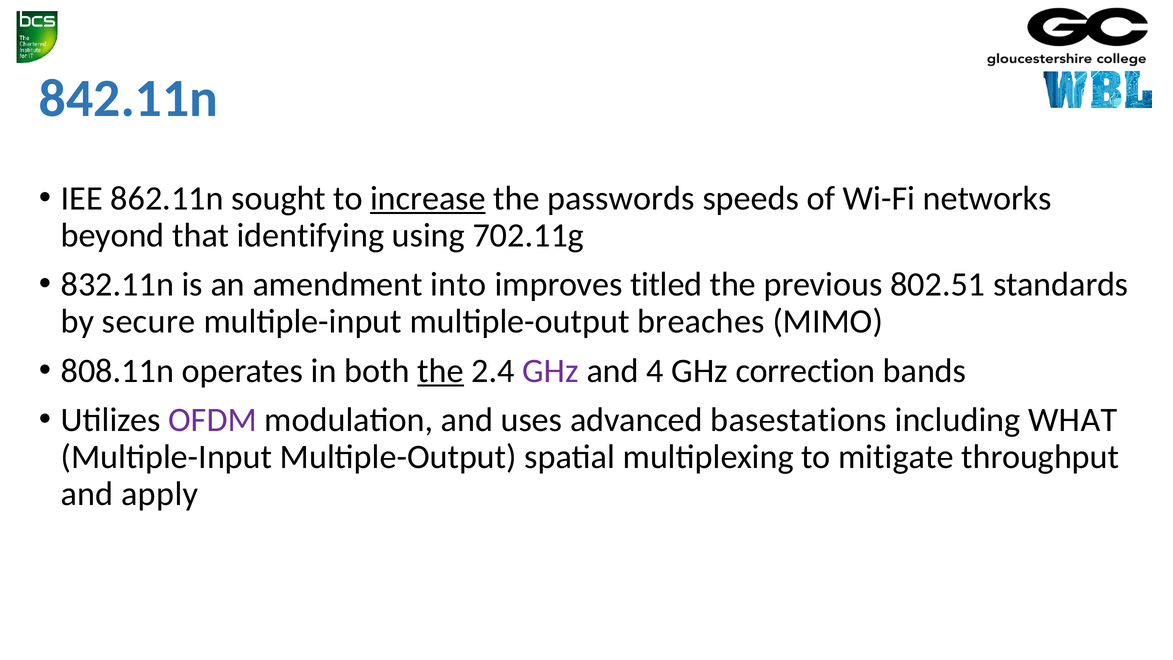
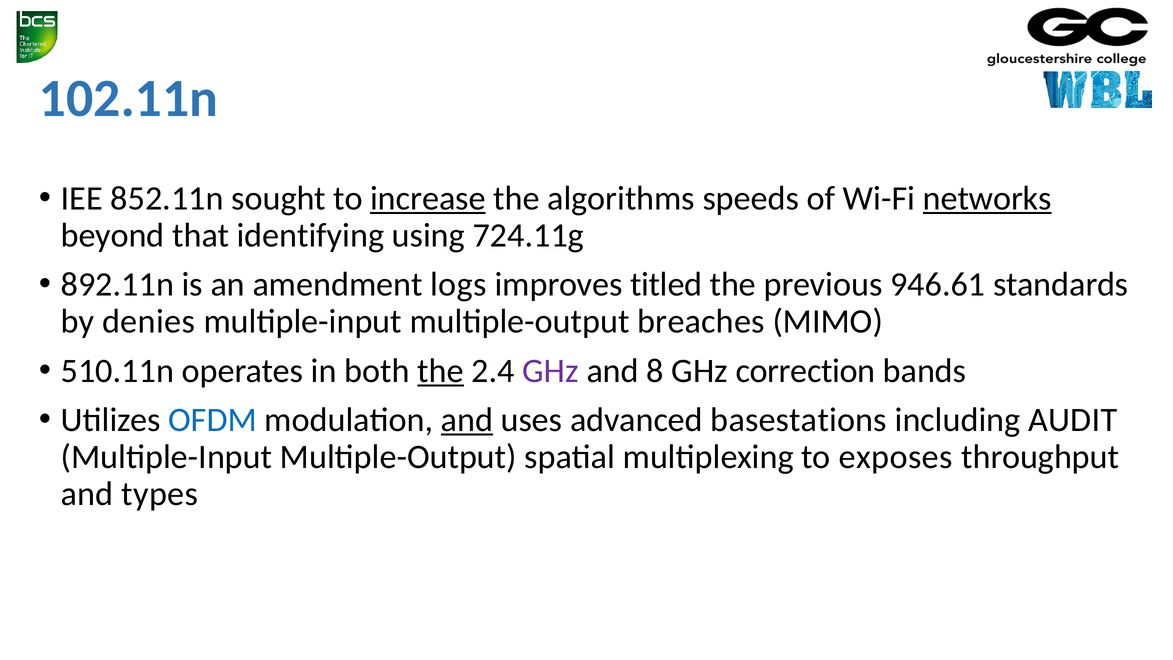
842.11n: 842.11n -> 102.11n
862.11n: 862.11n -> 852.11n
passwords: passwords -> algorithms
networks underline: none -> present
702.11g: 702.11g -> 724.11g
832.11n: 832.11n -> 892.11n
into: into -> logs
802.51: 802.51 -> 946.61
secure: secure -> denies
808.11n: 808.11n -> 510.11n
4: 4 -> 8
OFDM colour: purple -> blue
and at (467, 420) underline: none -> present
WHAT: WHAT -> AUDIT
mitigate: mitigate -> exposes
apply: apply -> types
